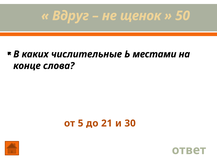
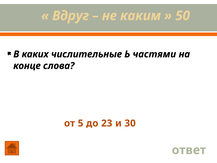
щенок: щенок -> каким
местами: местами -> частями
21: 21 -> 23
